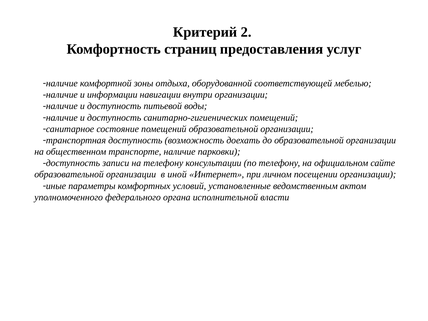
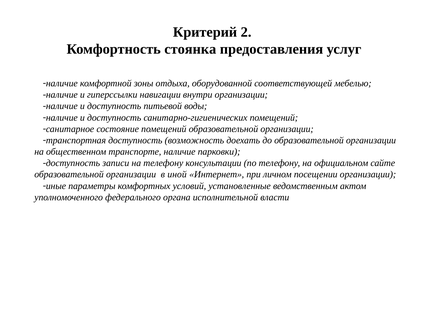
страниц: страниц -> стоянка
информации: информации -> гиперссылки
